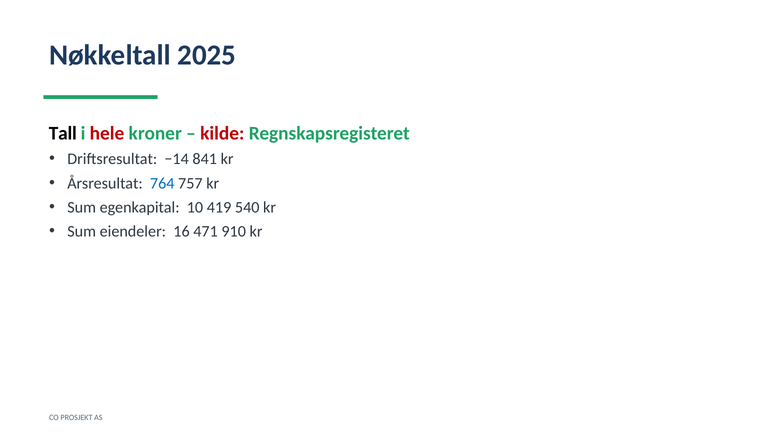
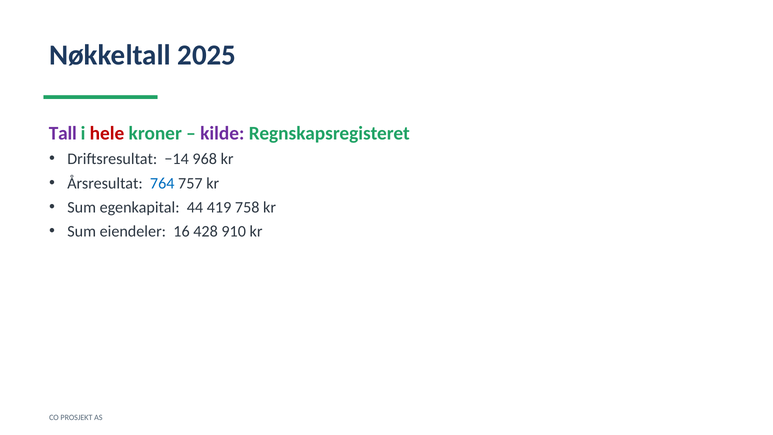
Tall colour: black -> purple
kilde colour: red -> purple
841: 841 -> 968
10: 10 -> 44
540: 540 -> 758
471: 471 -> 428
